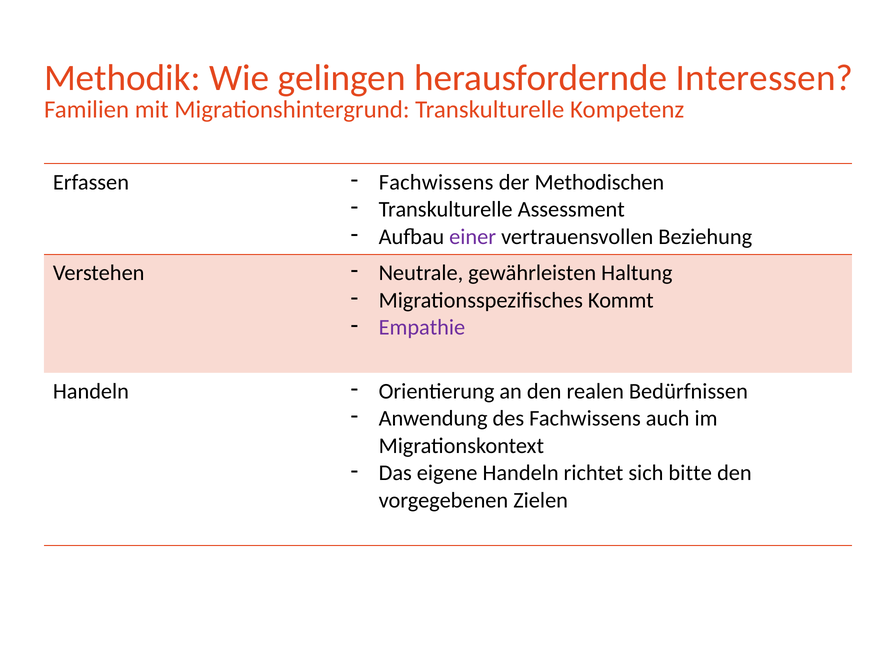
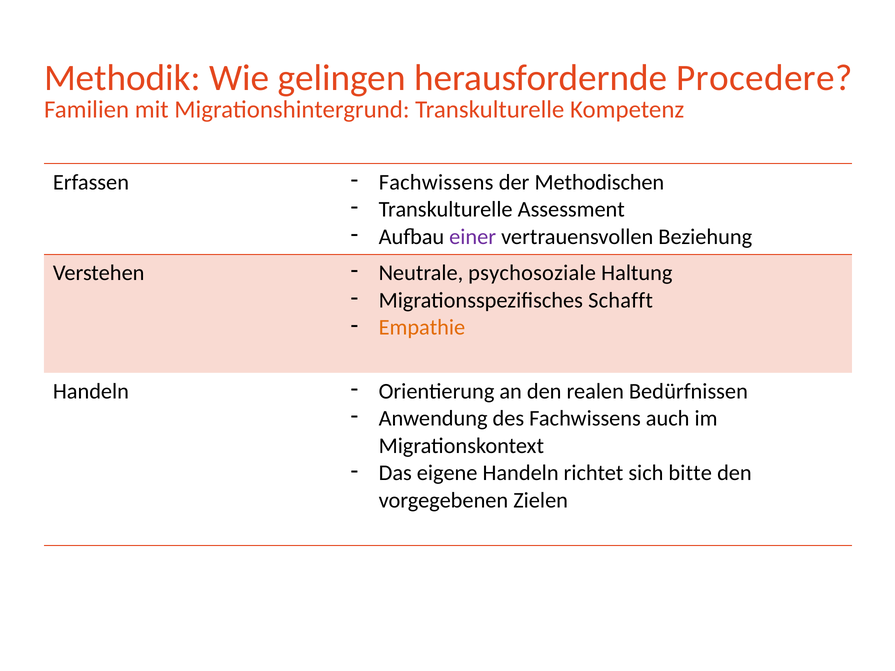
Interessen: Interessen -> Procedere
gewährleisten: gewährleisten -> psychosoziale
Kommt: Kommt -> Schafft
Empathie colour: purple -> orange
